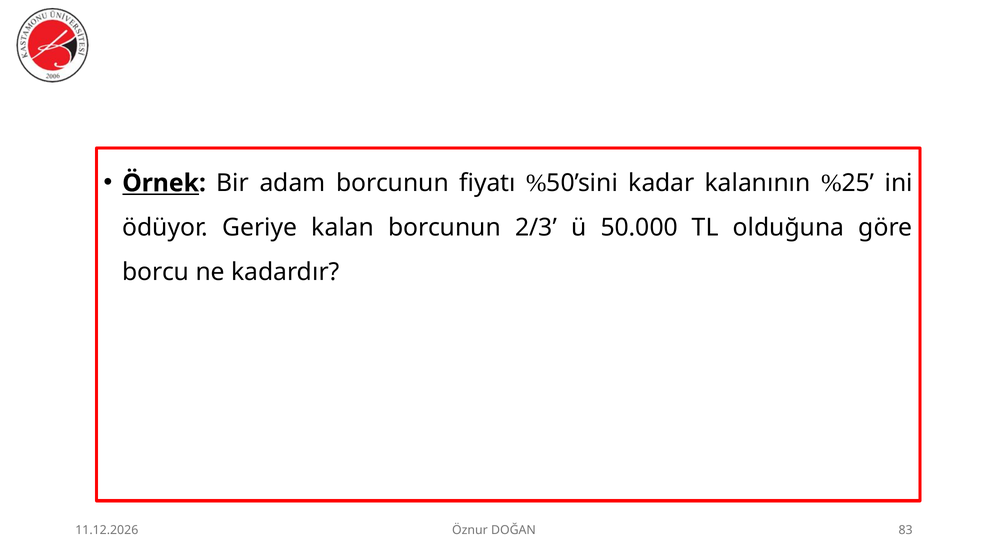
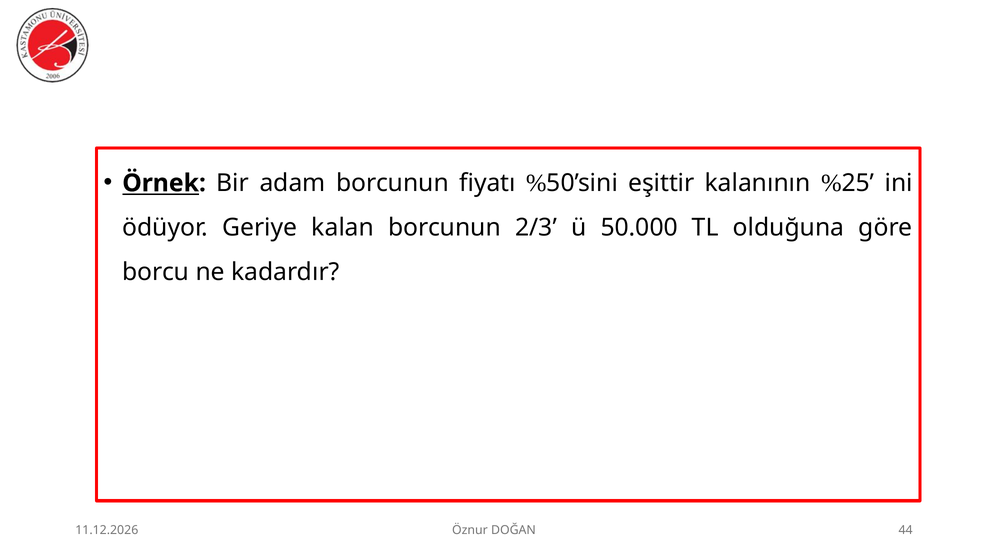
kadar: kadar -> eşittir
83: 83 -> 44
